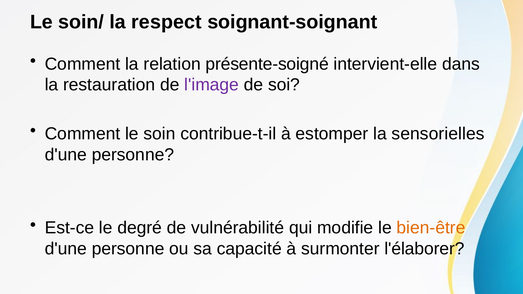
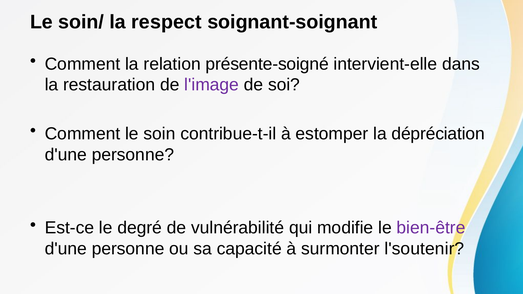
sensorielles: sensorielles -> dépréciation
bien-être colour: orange -> purple
l'élaborer: l'élaborer -> l'soutenir
